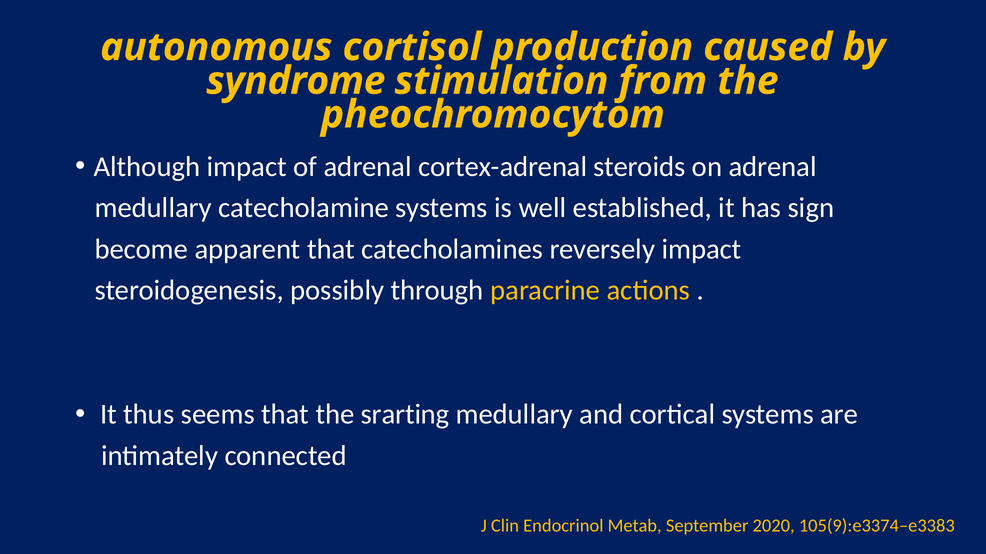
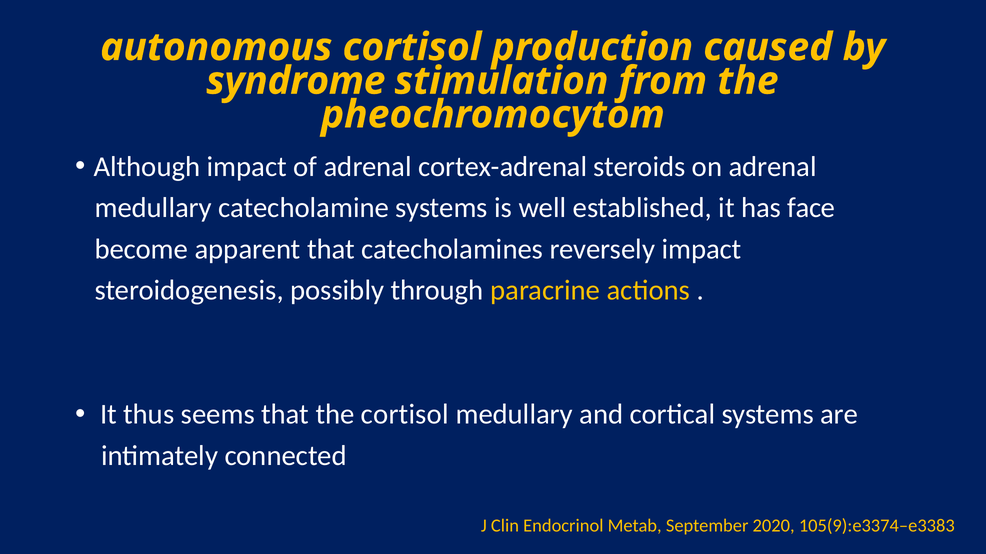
sign: sign -> face
the srarting: srarting -> cortisol
